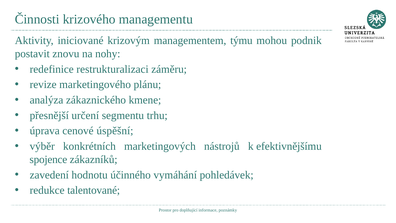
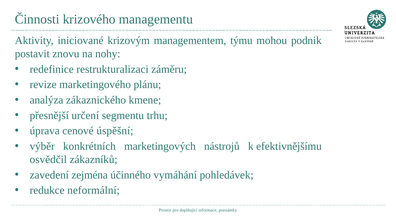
spojence: spojence -> osvědčil
hodnotu: hodnotu -> zejména
talentované: talentované -> neformální
